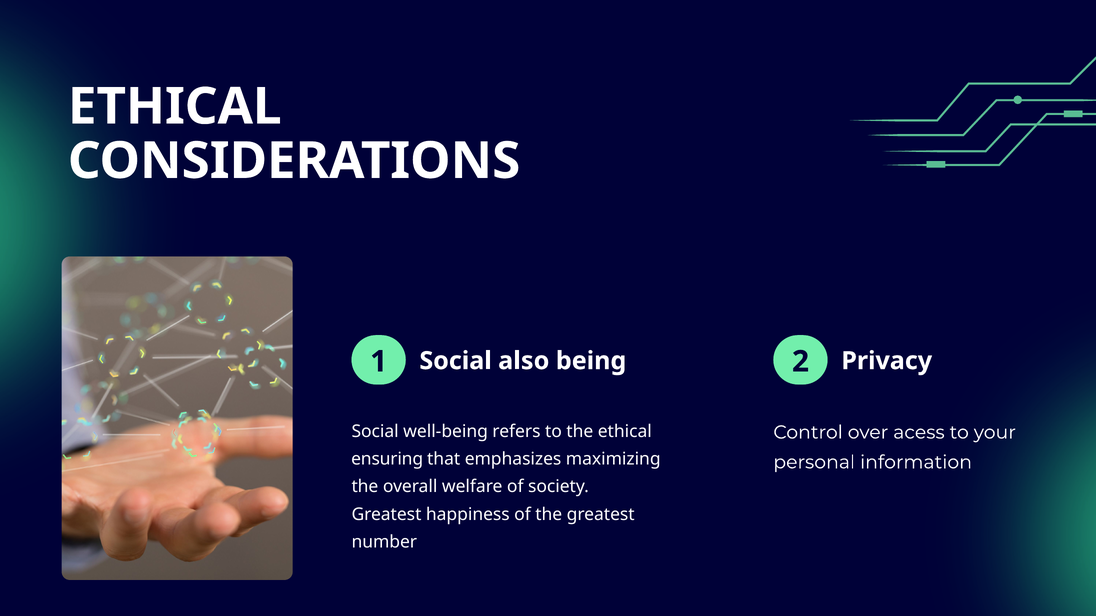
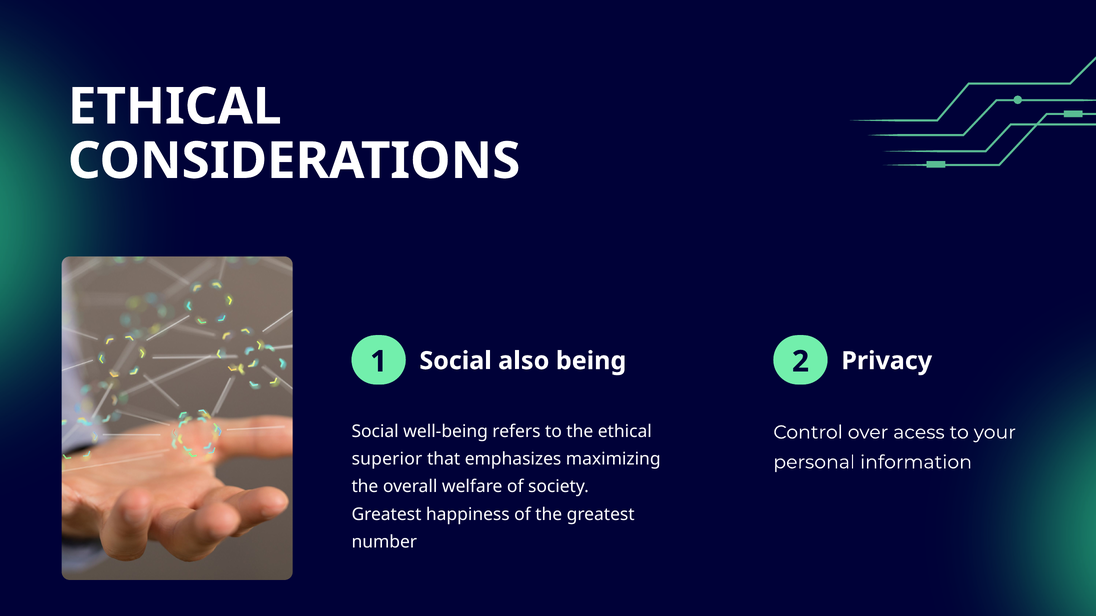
ensuring: ensuring -> superior
